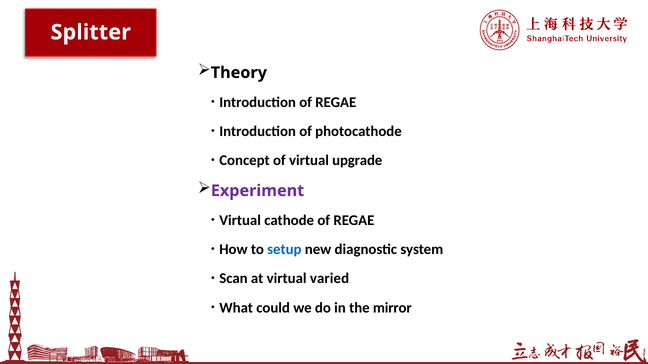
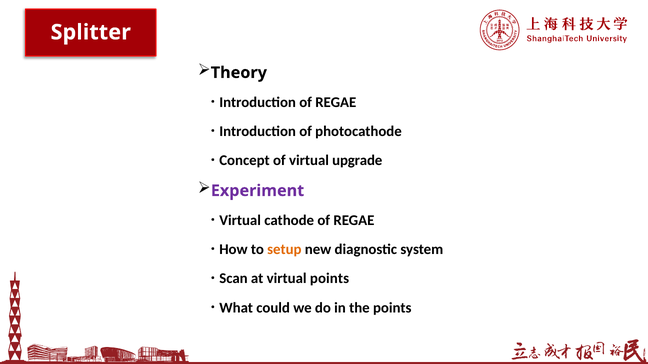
setup colour: blue -> orange
virtual varied: varied -> points
the mirror: mirror -> points
